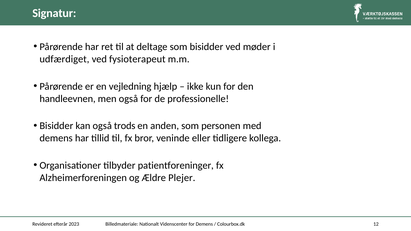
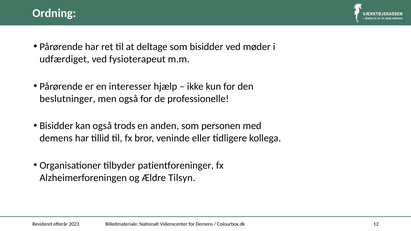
Signatur: Signatur -> Ordning
vejledning: vejledning -> interesser
handleevnen: handleevnen -> beslutninger
Plejer: Plejer -> Tilsyn
